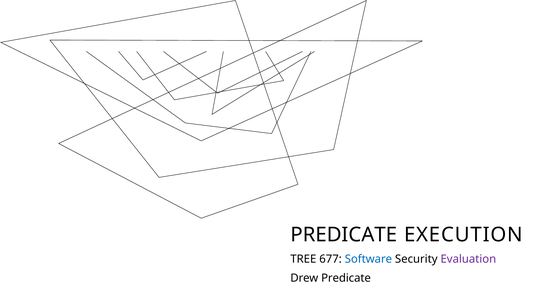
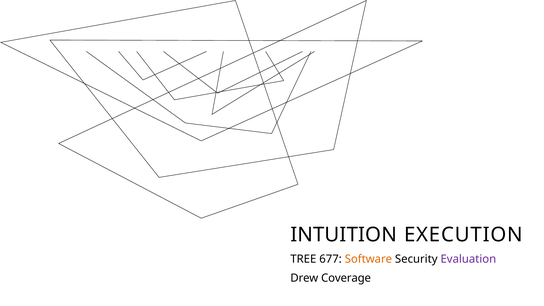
PREDICATE at (344, 235): PREDICATE -> INTUITION
Software colour: blue -> orange
Drew Predicate: Predicate -> Coverage
